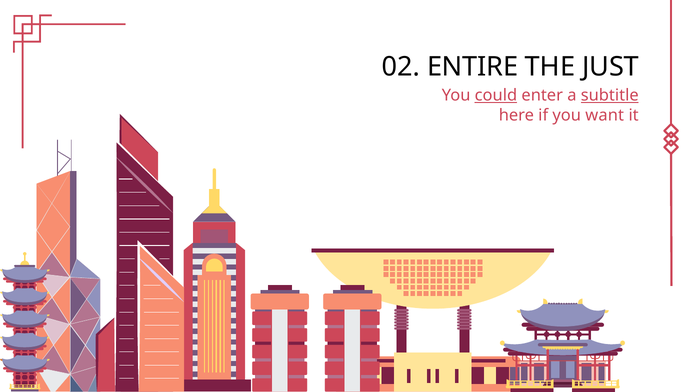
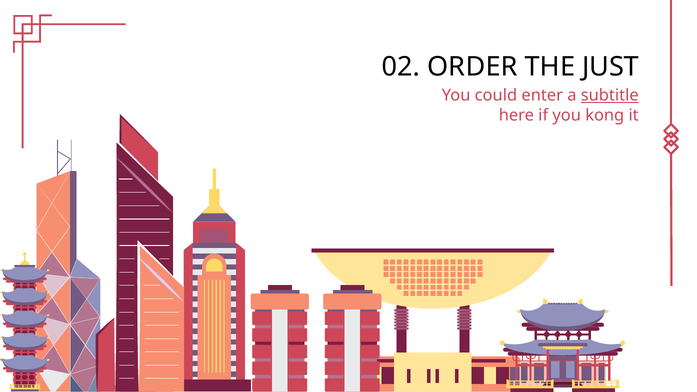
ENTIRE: ENTIRE -> ORDER
could underline: present -> none
want: want -> kong
